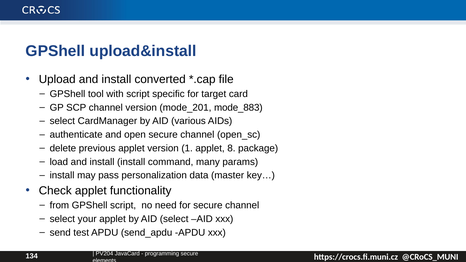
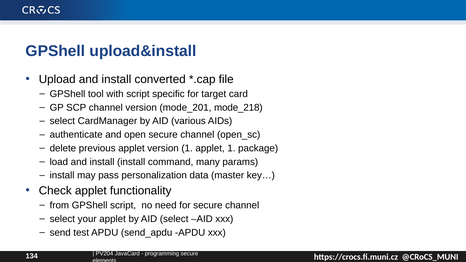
mode_883: mode_883 -> mode_218
applet 8: 8 -> 1
